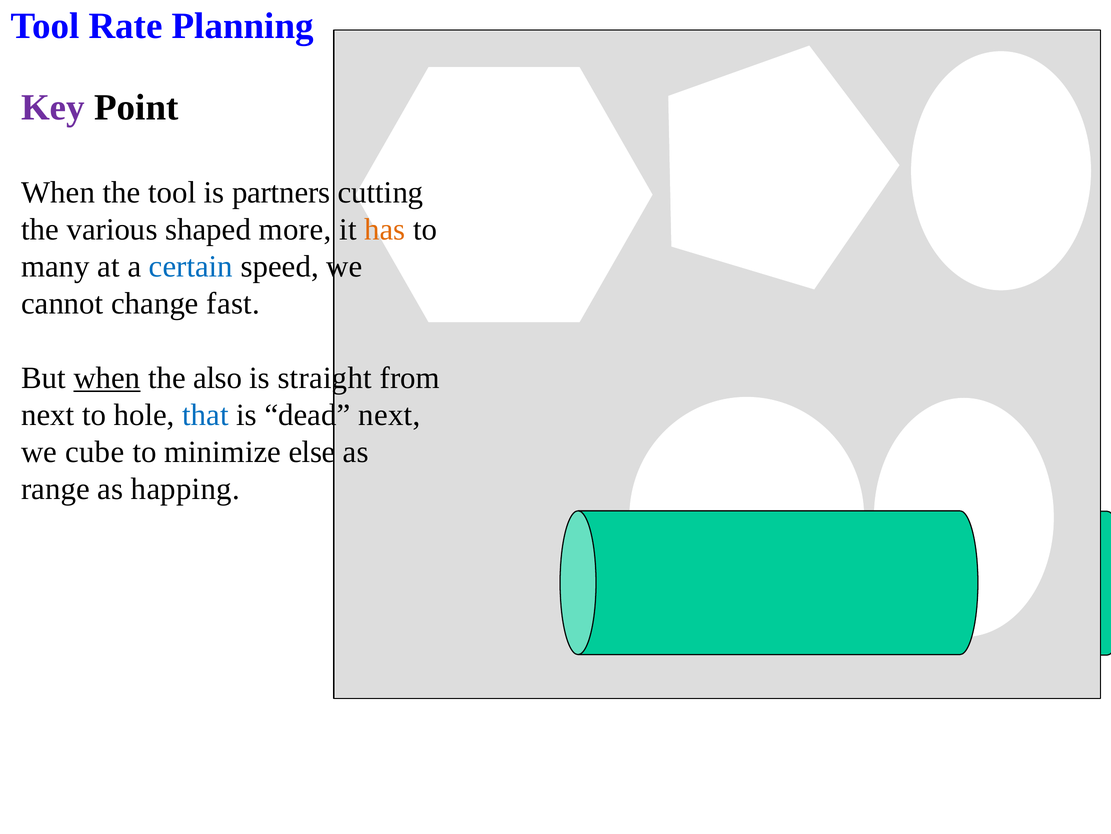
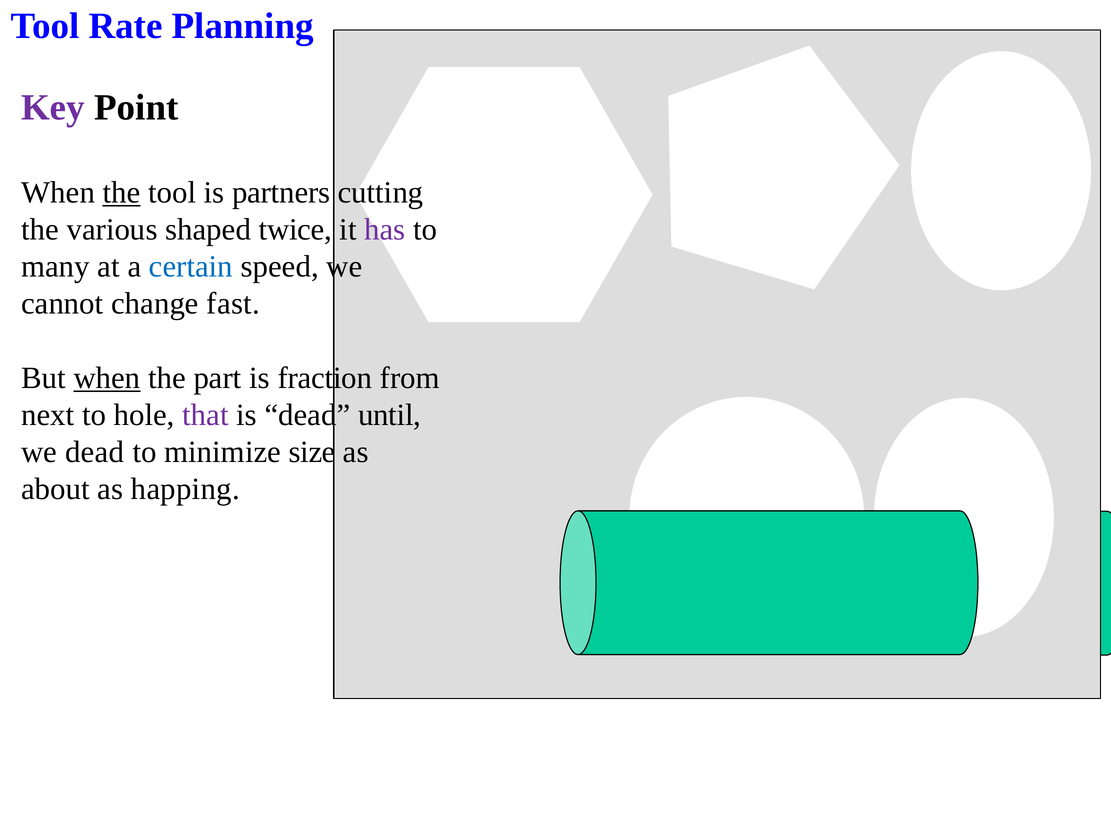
the at (121, 192) underline: none -> present
more: more -> twice
has colour: orange -> purple
also: also -> part
straight: straight -> fraction
that colour: blue -> purple
dead next: next -> until
we cube: cube -> dead
else: else -> size
range: range -> about
